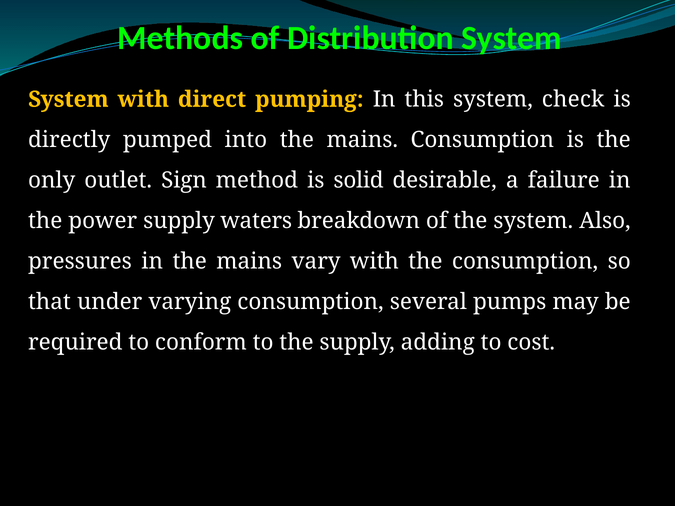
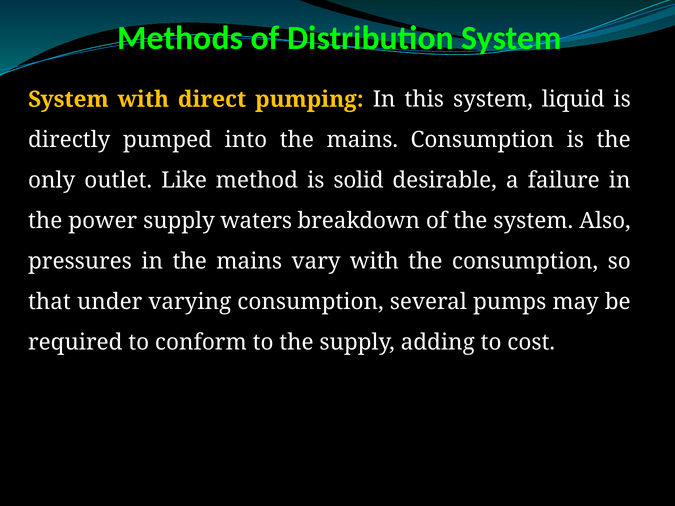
check: check -> liquid
Sign: Sign -> Like
